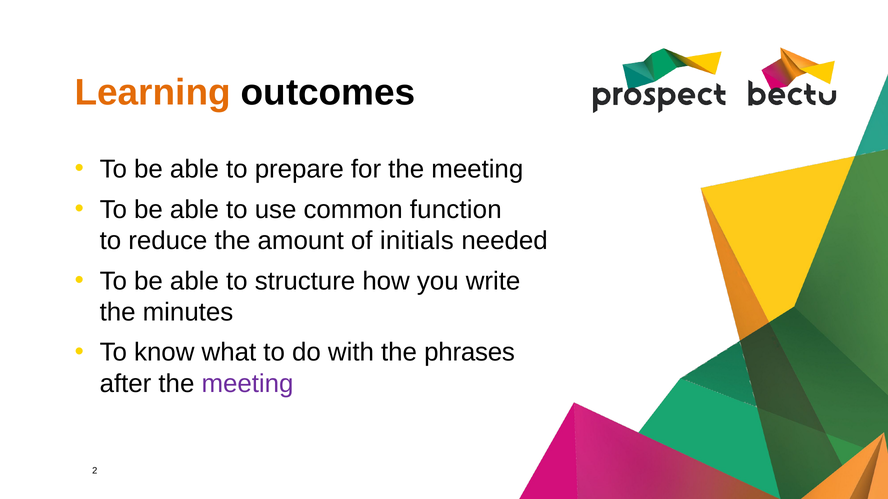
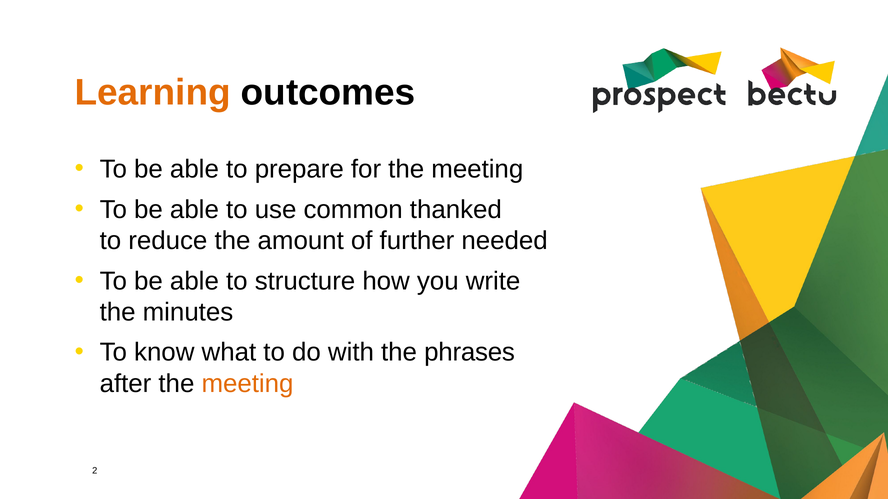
function: function -> thanked
initials: initials -> further
meeting at (248, 384) colour: purple -> orange
